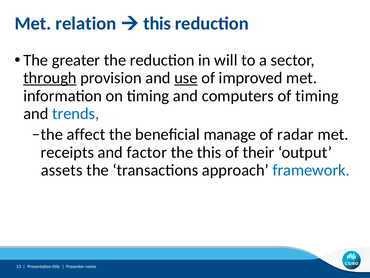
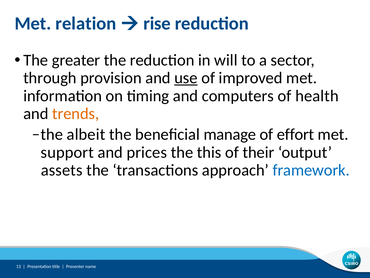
this at (157, 24): this -> rise
through underline: present -> none
of timing: timing -> health
trends colour: blue -> orange
affect: affect -> albeit
radar: radar -> effort
receipts: receipts -> support
factor: factor -> prices
